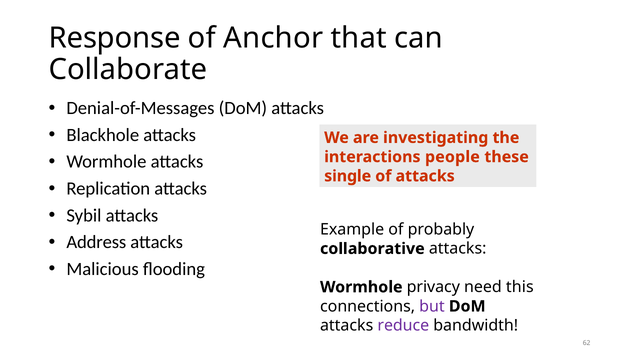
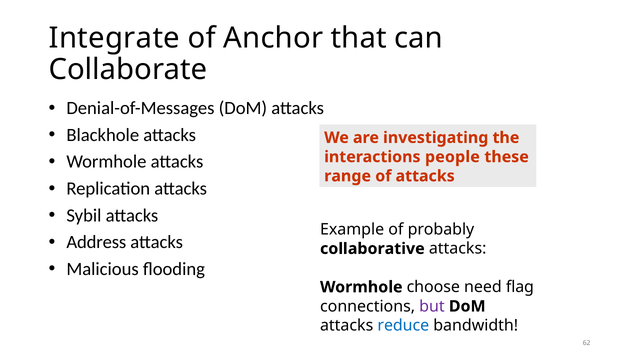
Response: Response -> Integrate
single: single -> range
privacy: privacy -> choose
this: this -> flag
reduce colour: purple -> blue
